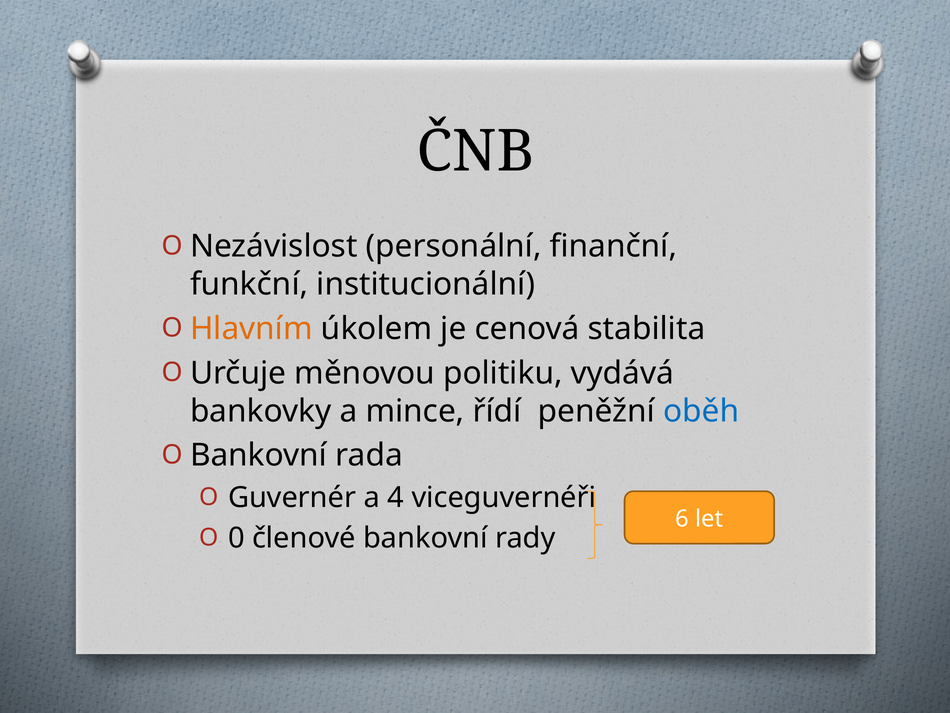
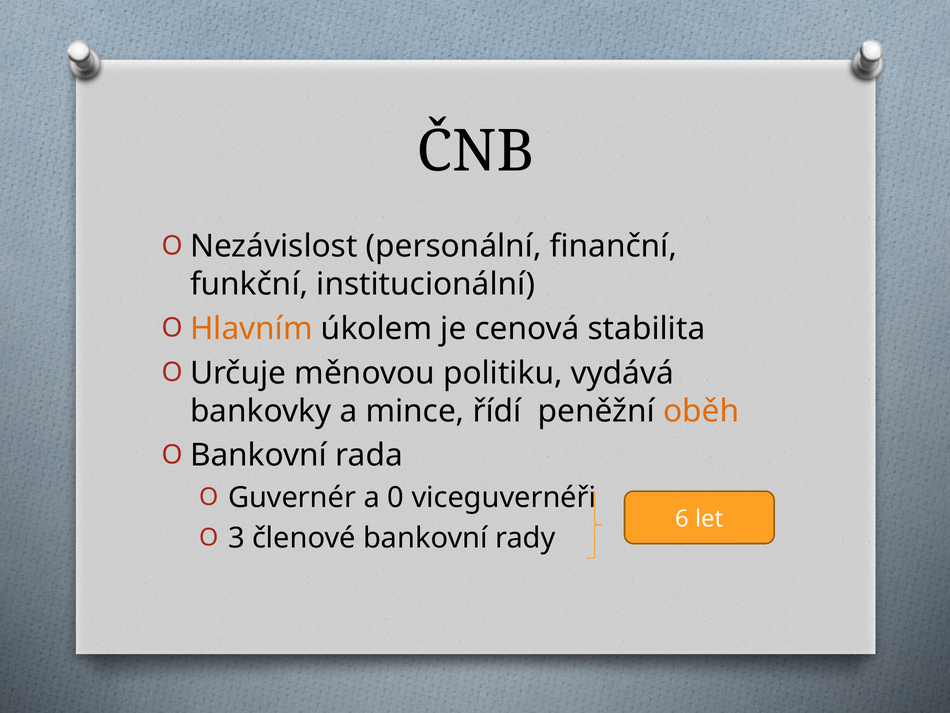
oběh colour: blue -> orange
4: 4 -> 0
0: 0 -> 3
